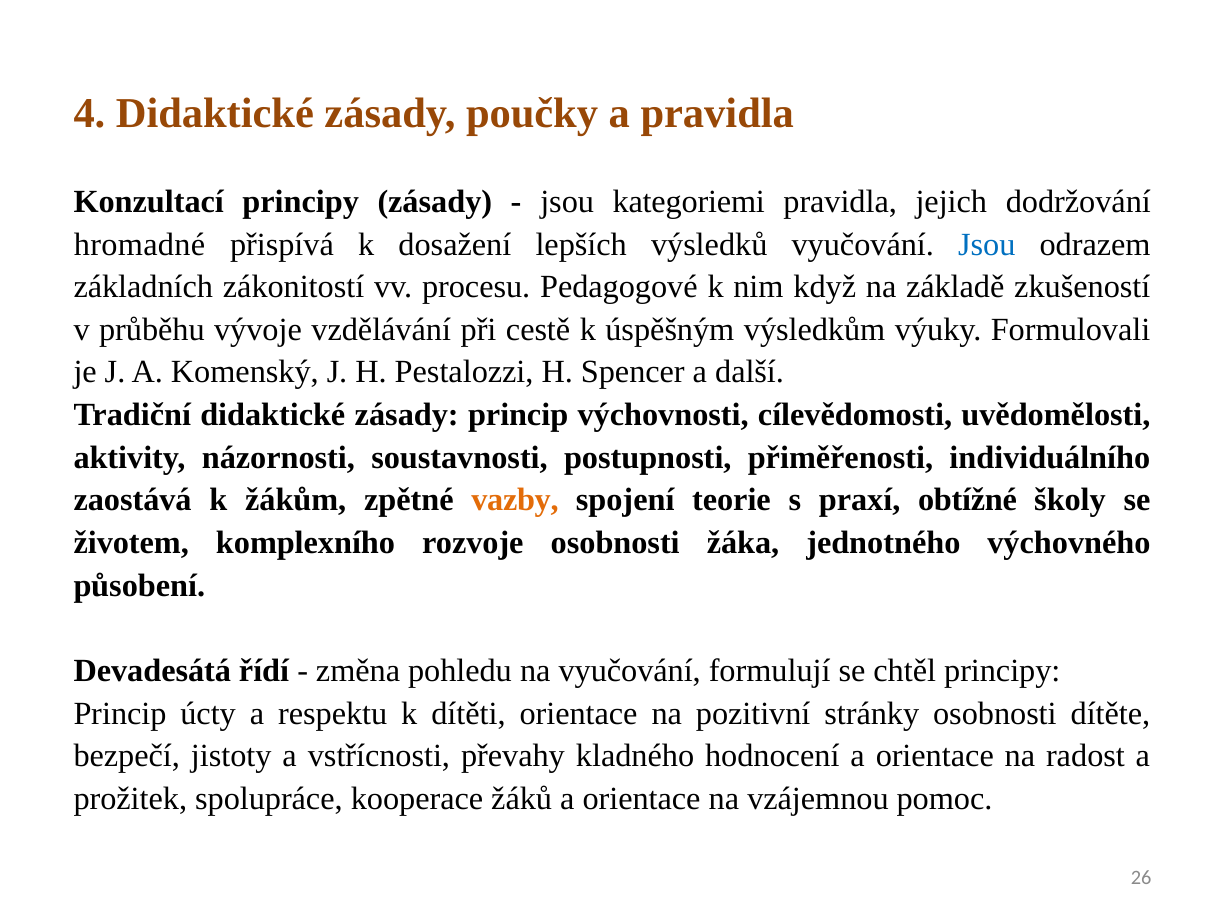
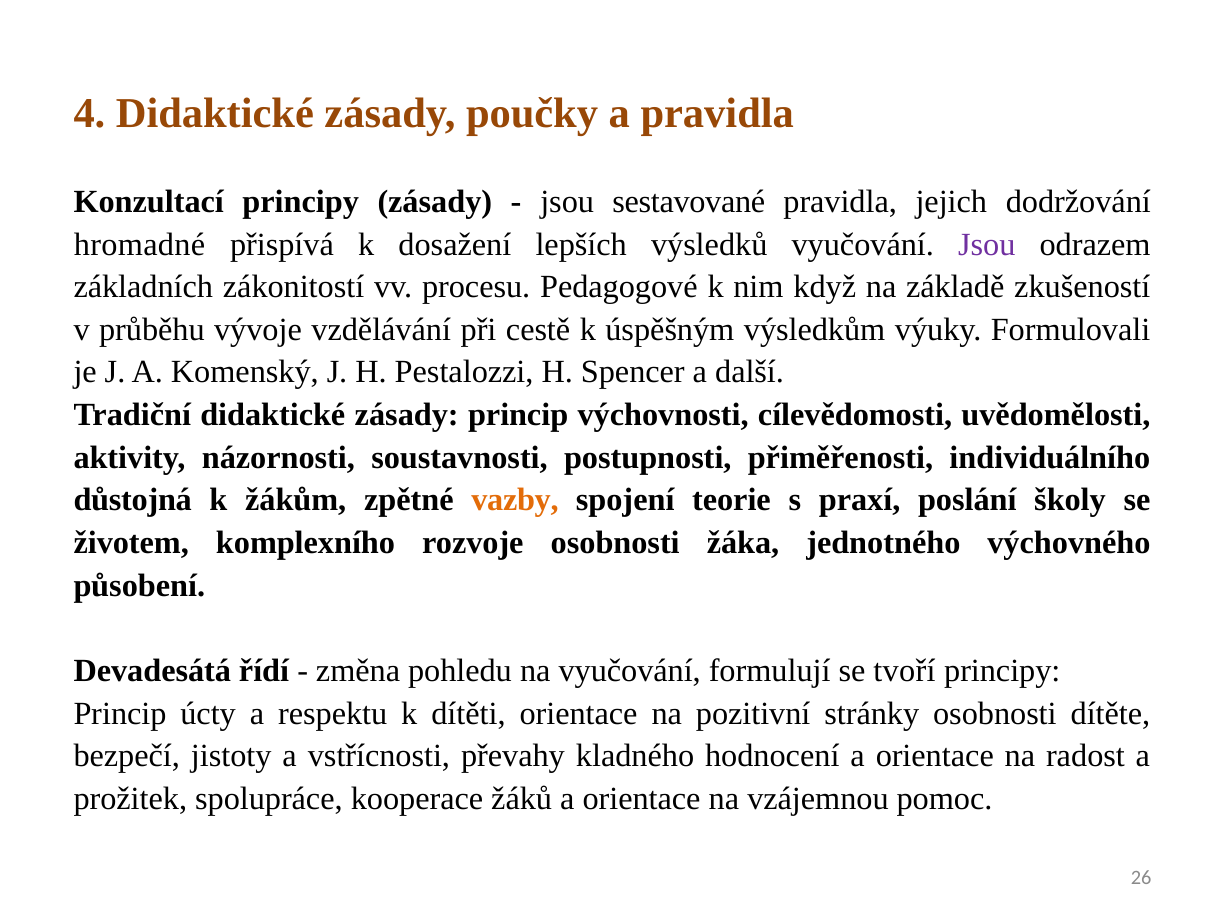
kategoriemi: kategoriemi -> sestavované
Jsou at (987, 244) colour: blue -> purple
zaostává: zaostává -> důstojná
obtížné: obtížné -> poslání
chtěl: chtěl -> tvoří
